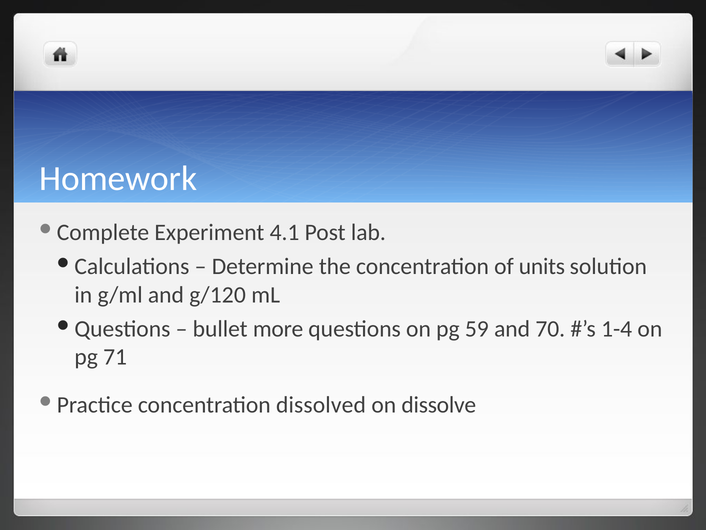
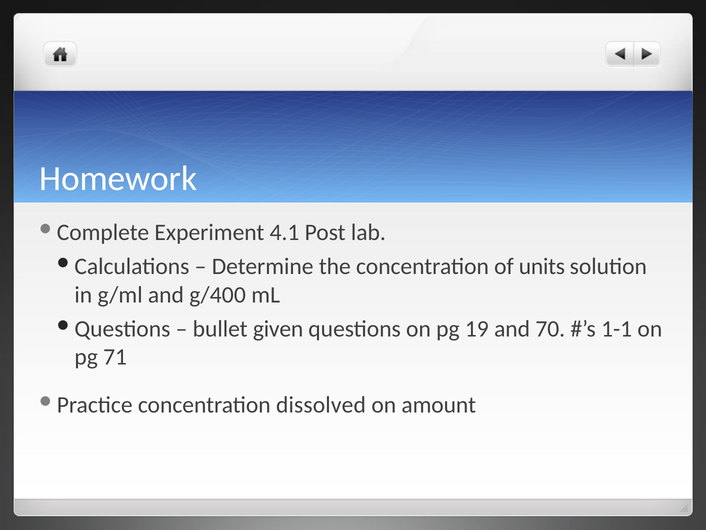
g/120: g/120 -> g/400
more: more -> given
59: 59 -> 19
1-4: 1-4 -> 1-1
dissolve: dissolve -> amount
